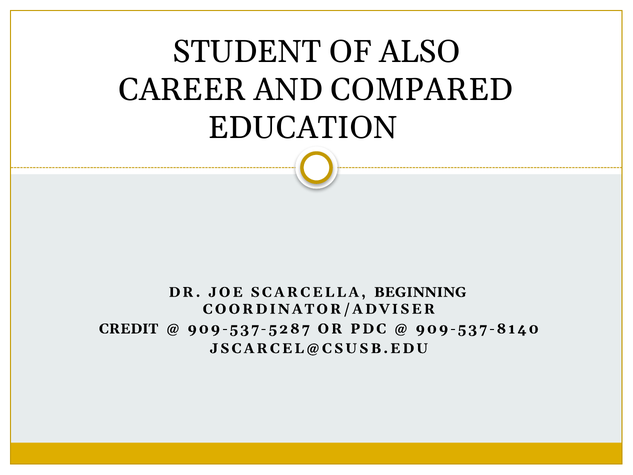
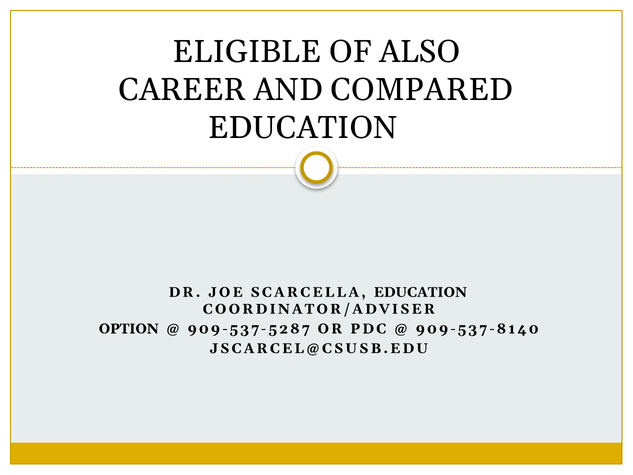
STUDENT: STUDENT -> ELIGIBLE
SCARCELLA BEGINNING: BEGINNING -> EDUCATION
CREDIT: CREDIT -> OPTION
